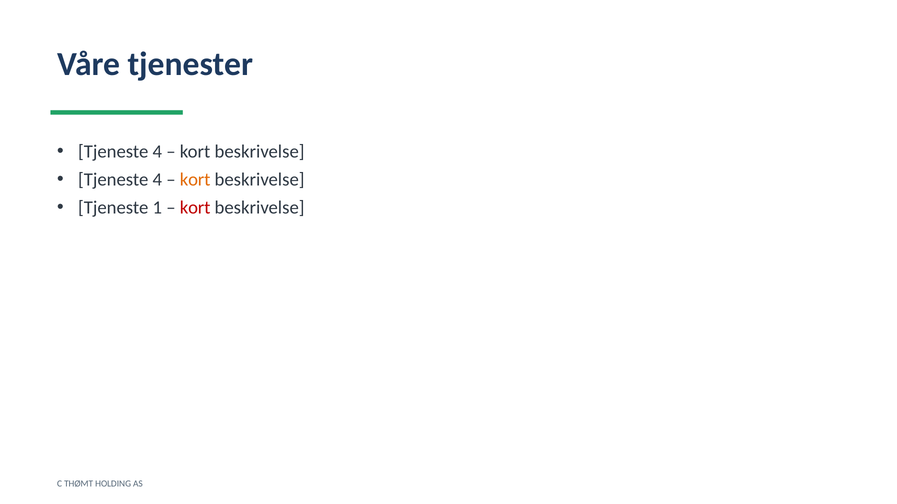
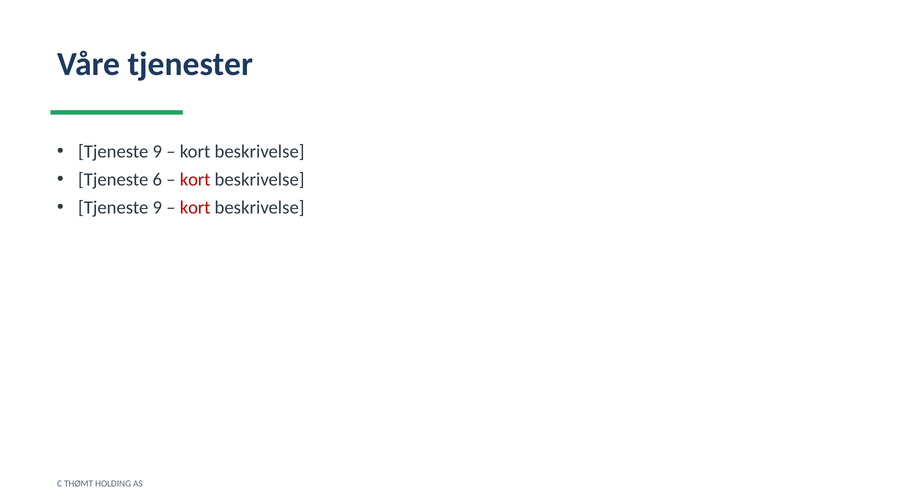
4 at (157, 152): 4 -> 9
4 at (157, 180): 4 -> 6
kort at (195, 180) colour: orange -> red
1 at (157, 208): 1 -> 9
